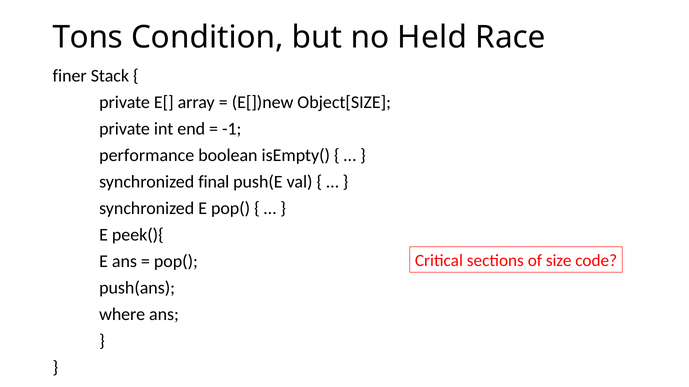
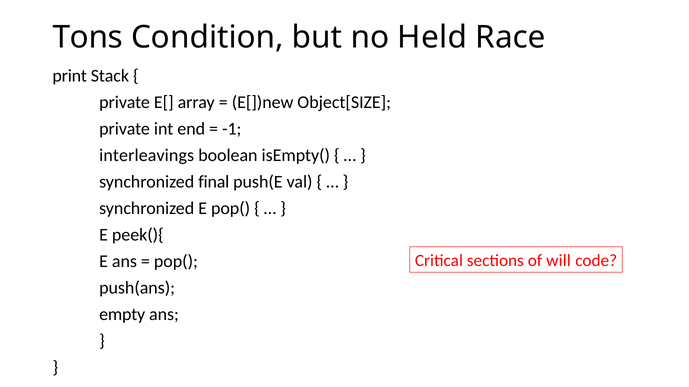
finer: finer -> print
performance: performance -> interleavings
size: size -> will
where: where -> empty
